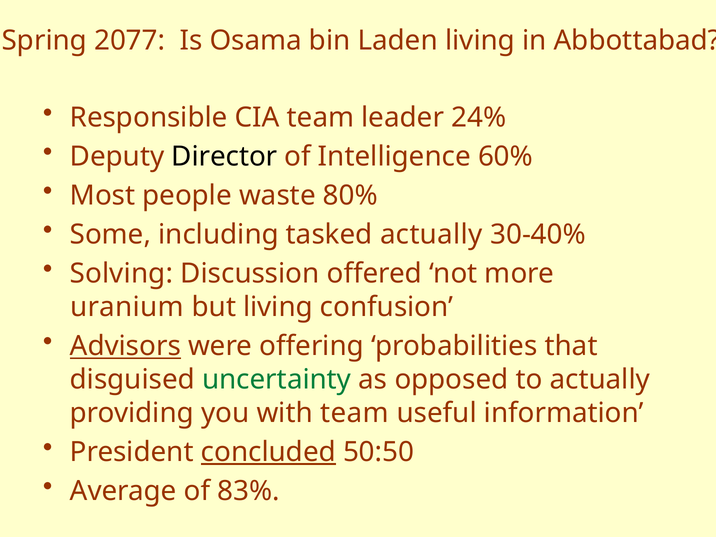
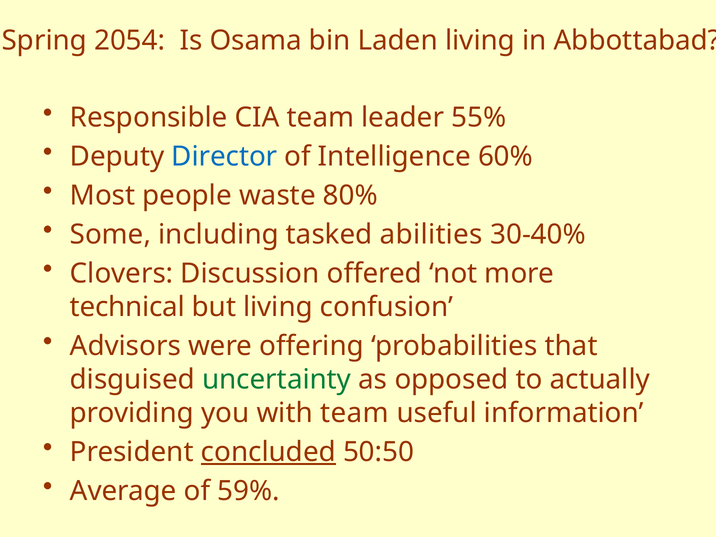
2077: 2077 -> 2054
24%: 24% -> 55%
Director colour: black -> blue
tasked actually: actually -> abilities
Solving: Solving -> Clovers
uranium: uranium -> technical
Advisors underline: present -> none
83%: 83% -> 59%
